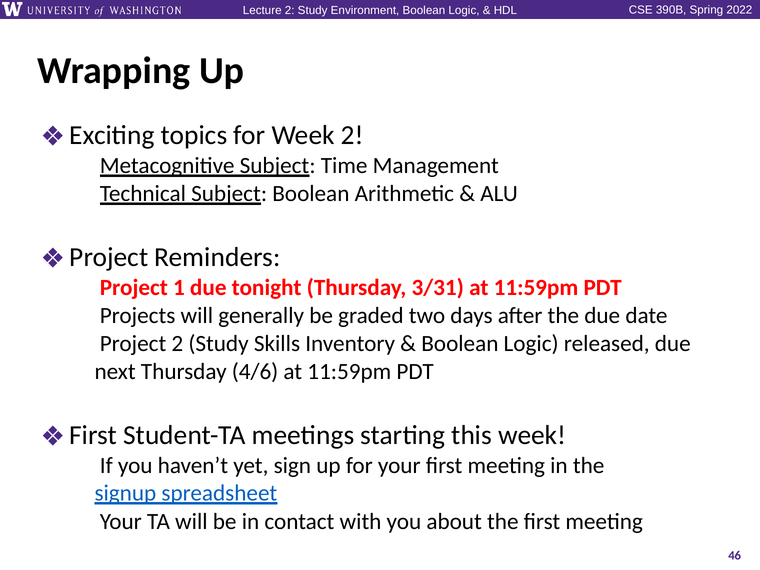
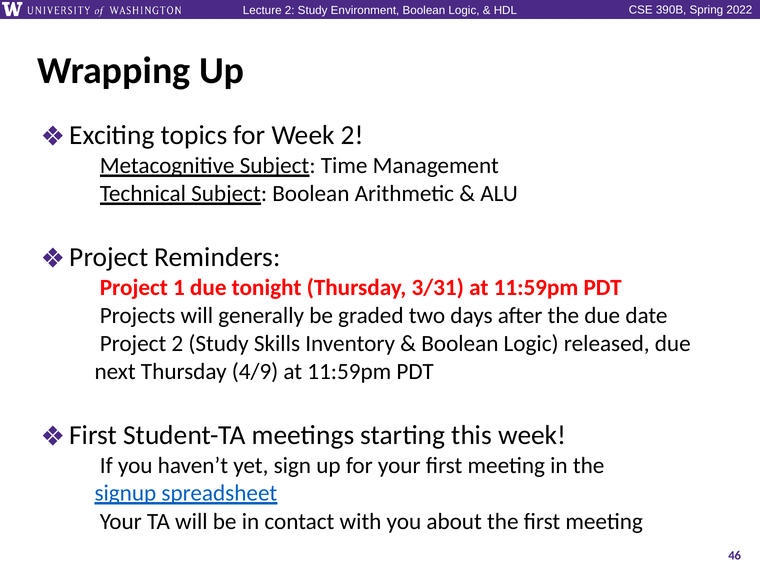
4/6: 4/6 -> 4/9
